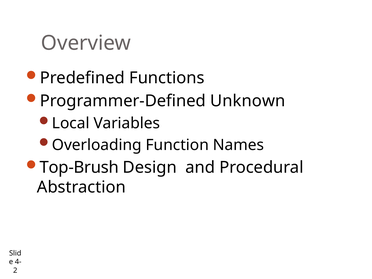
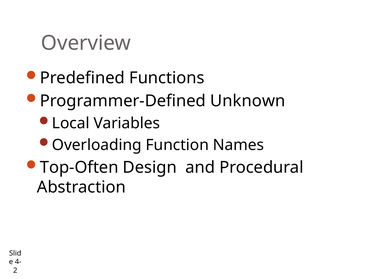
Top-Brush: Top-Brush -> Top-Often
